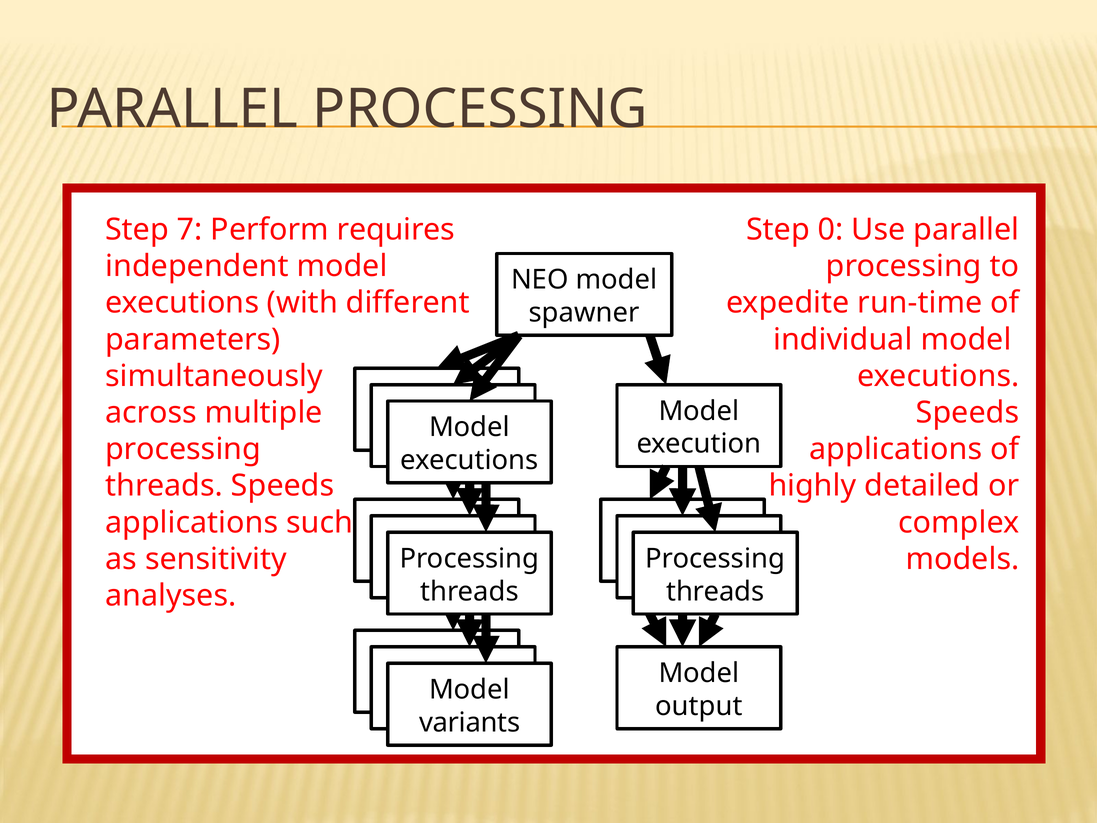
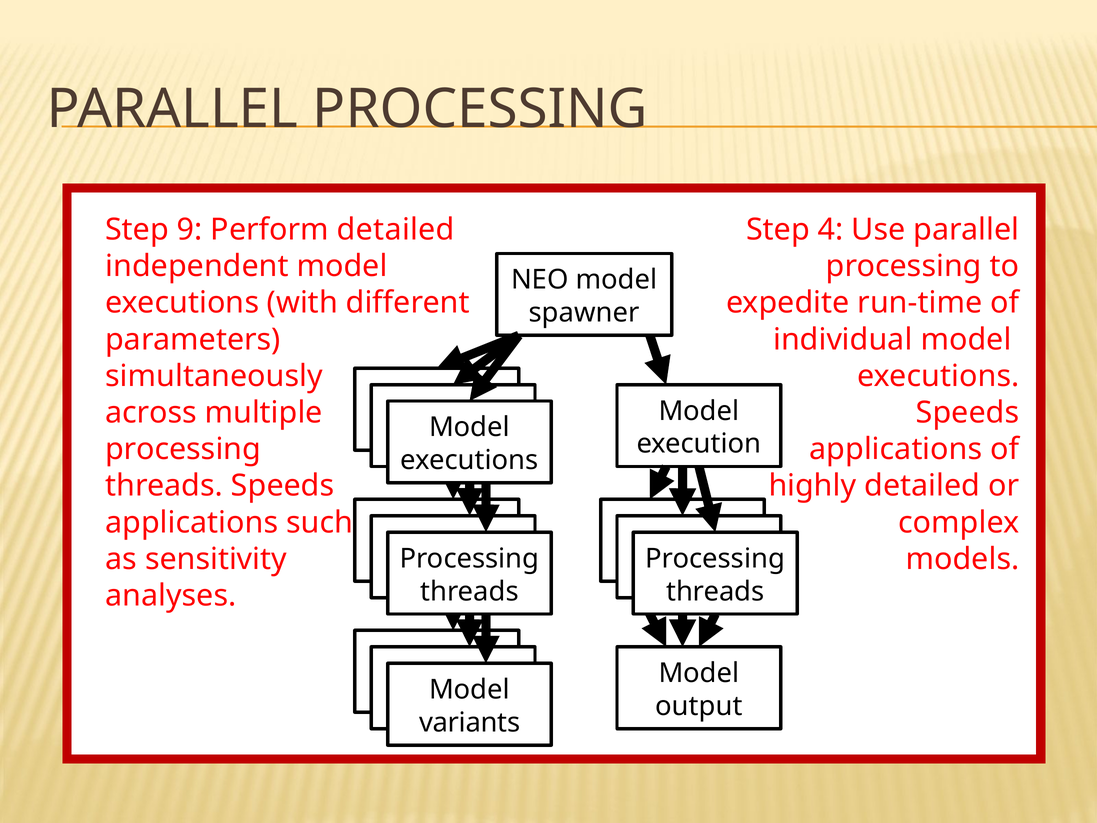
7: 7 -> 9
Perform requires: requires -> detailed
0: 0 -> 4
